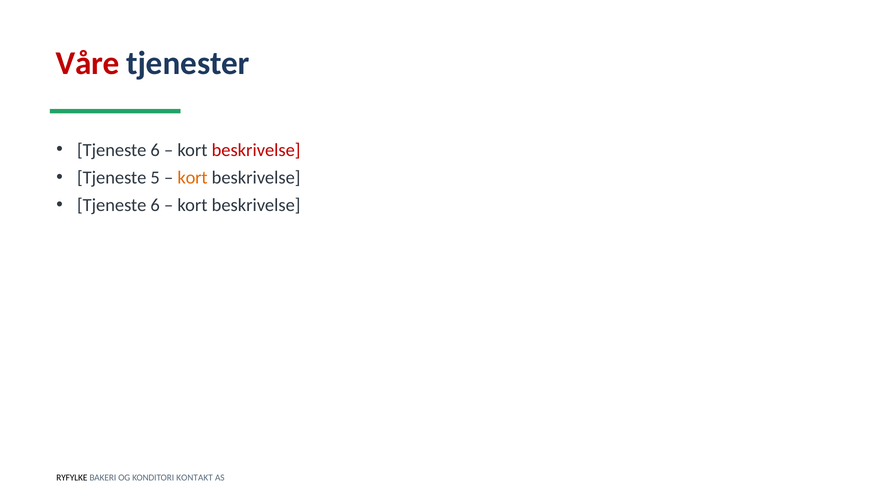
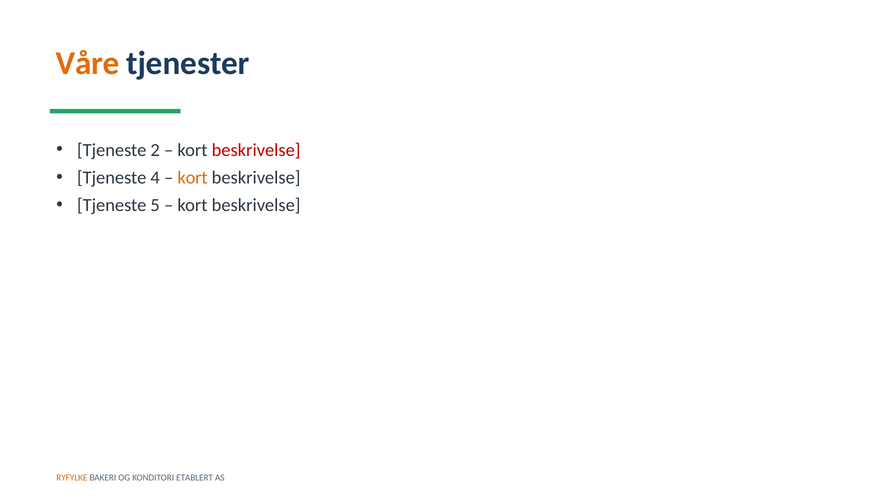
Våre colour: red -> orange
6 at (155, 150): 6 -> 2
5: 5 -> 4
6 at (155, 205): 6 -> 5
RYFYLKE colour: black -> orange
KONTAKT: KONTAKT -> ETABLERT
